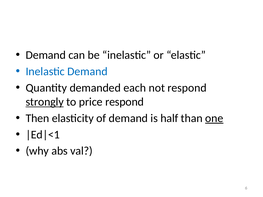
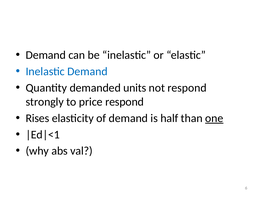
each: each -> units
strongly underline: present -> none
Then: Then -> Rises
